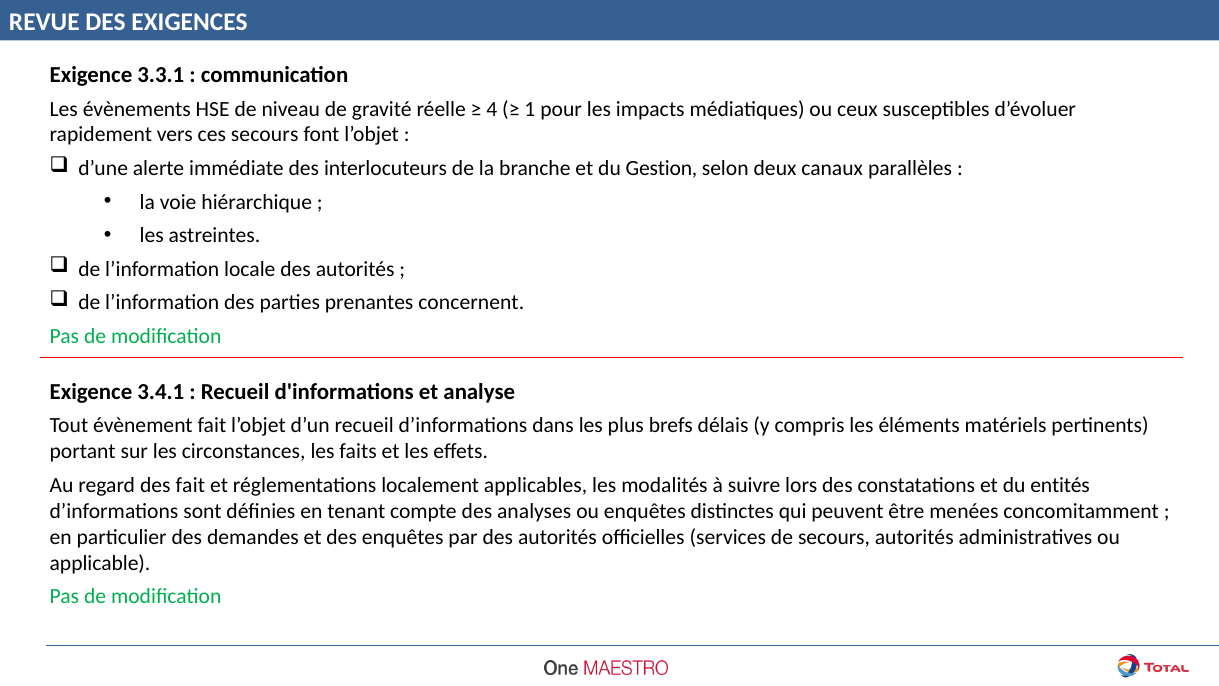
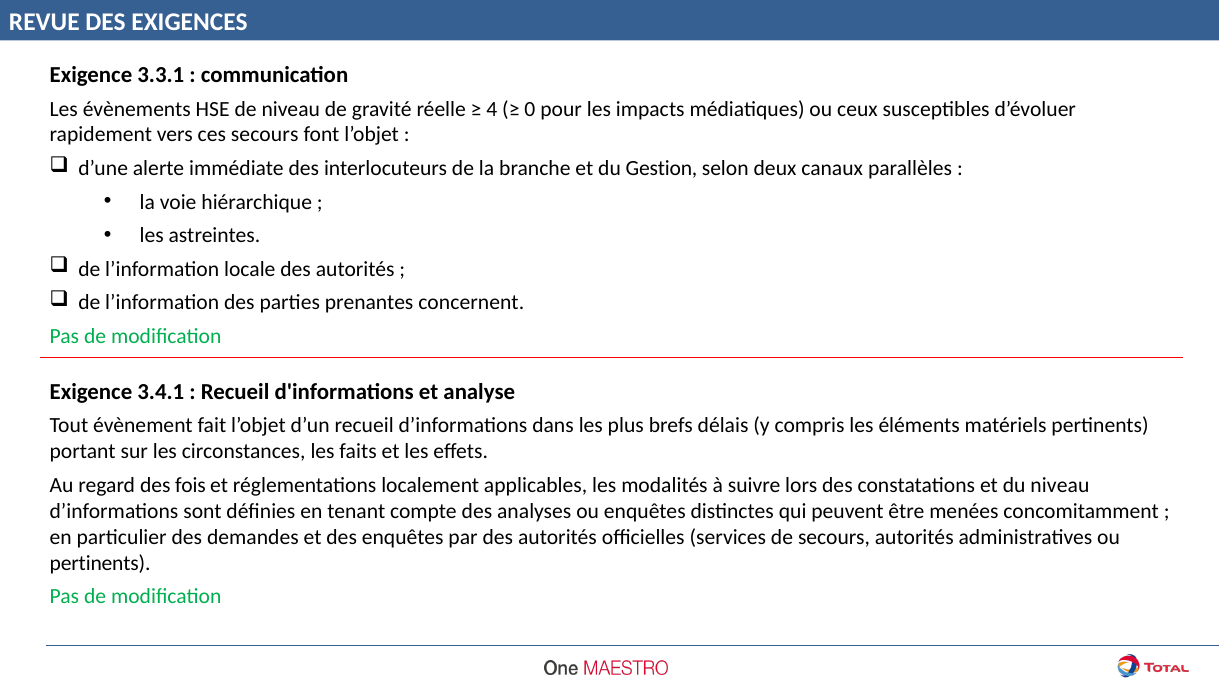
1: 1 -> 0
des fait: fait -> fois
du entités: entités -> niveau
applicable at (100, 563): applicable -> pertinents
